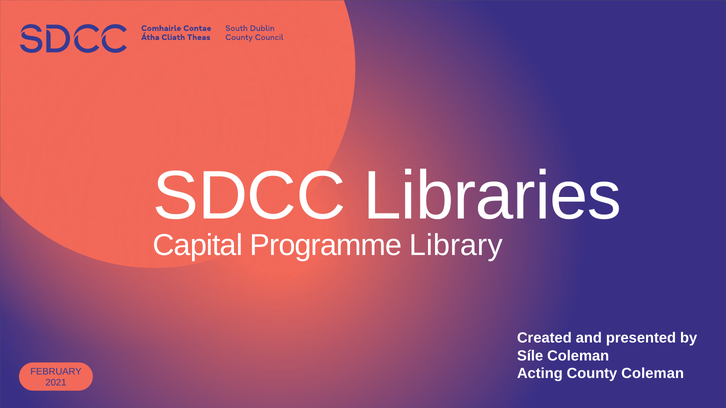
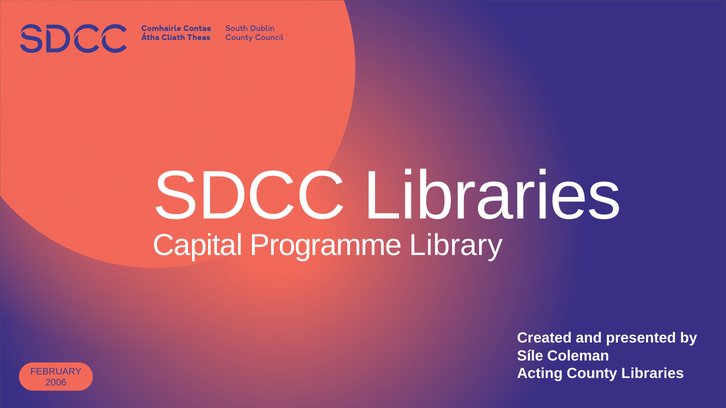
County Coleman: Coleman -> Libraries
2021: 2021 -> 2006
